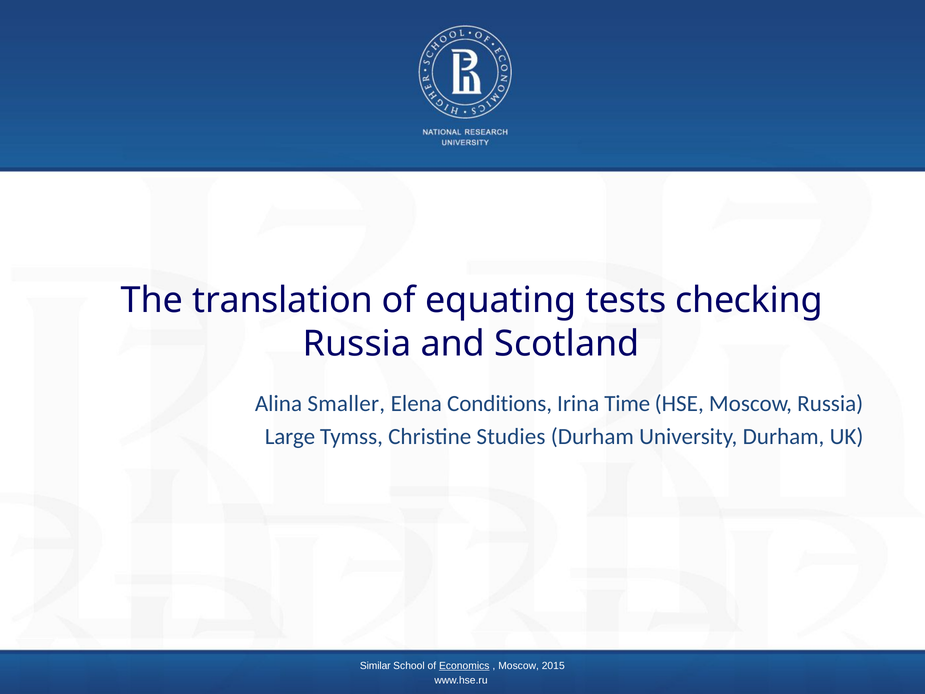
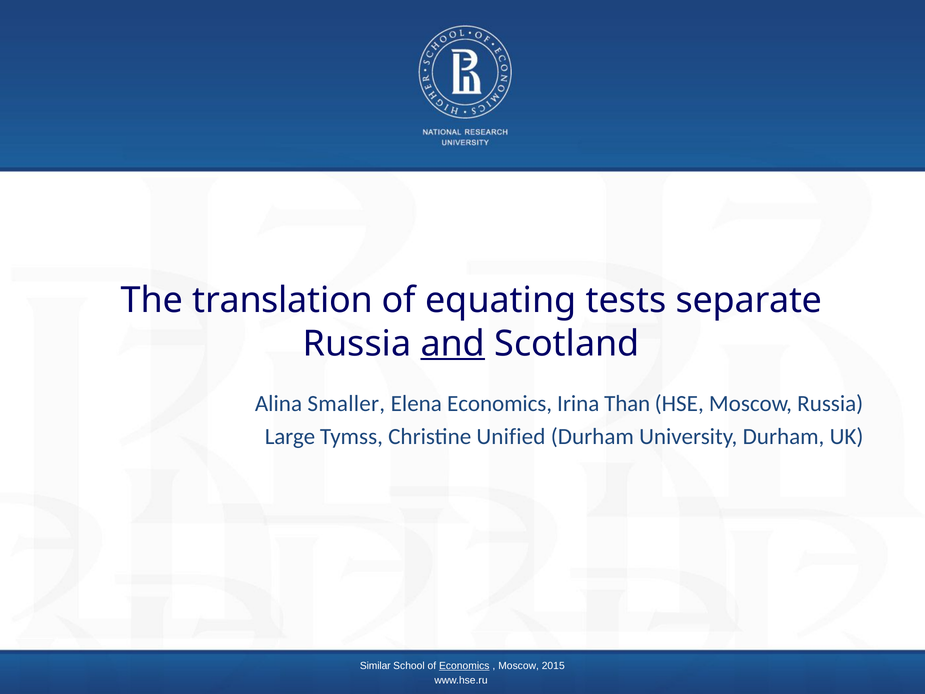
checking: checking -> separate
and underline: none -> present
Elena Conditions: Conditions -> Economics
Time: Time -> Than
Studies: Studies -> Unified
